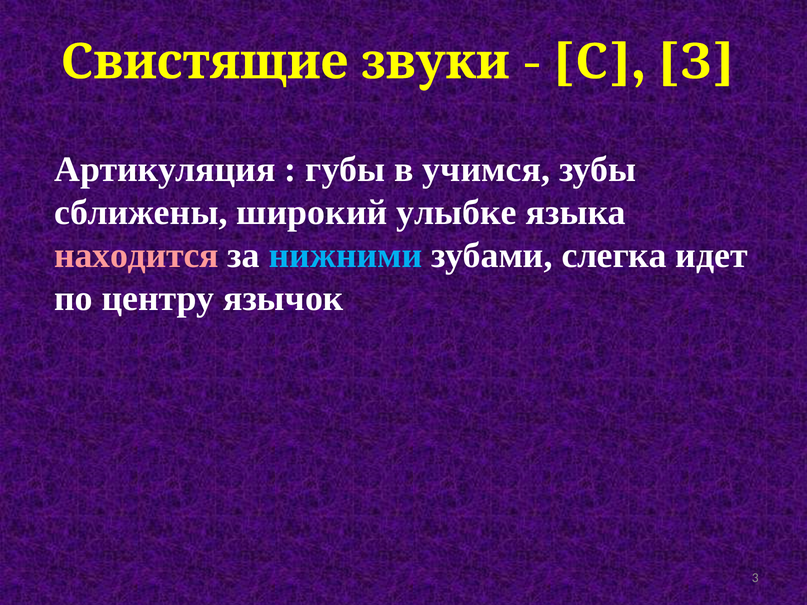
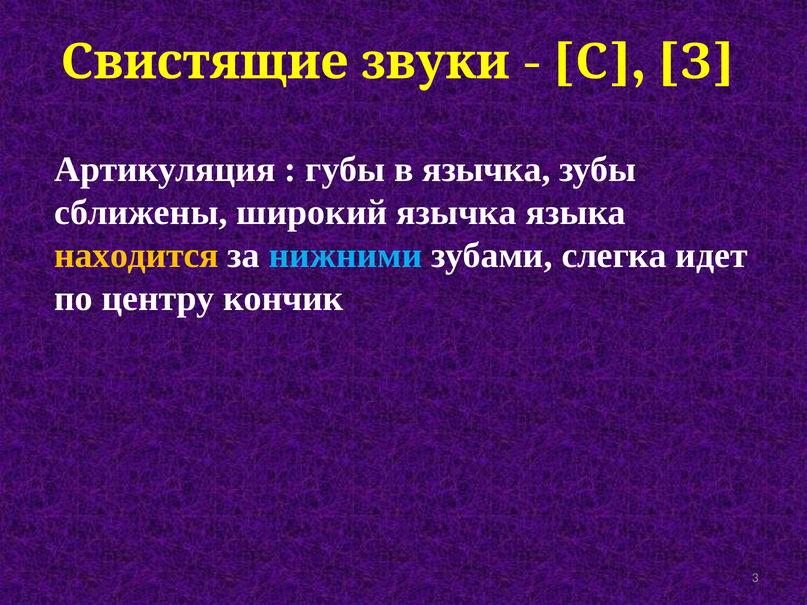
в учимся: учимся -> язычка
широкий улыбке: улыбке -> язычка
находится colour: pink -> yellow
язычок: язычок -> кончик
